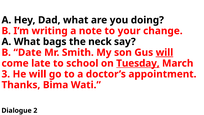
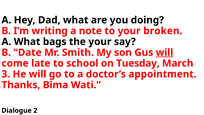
change: change -> broken
the neck: neck -> your
Tuesday underline: present -> none
